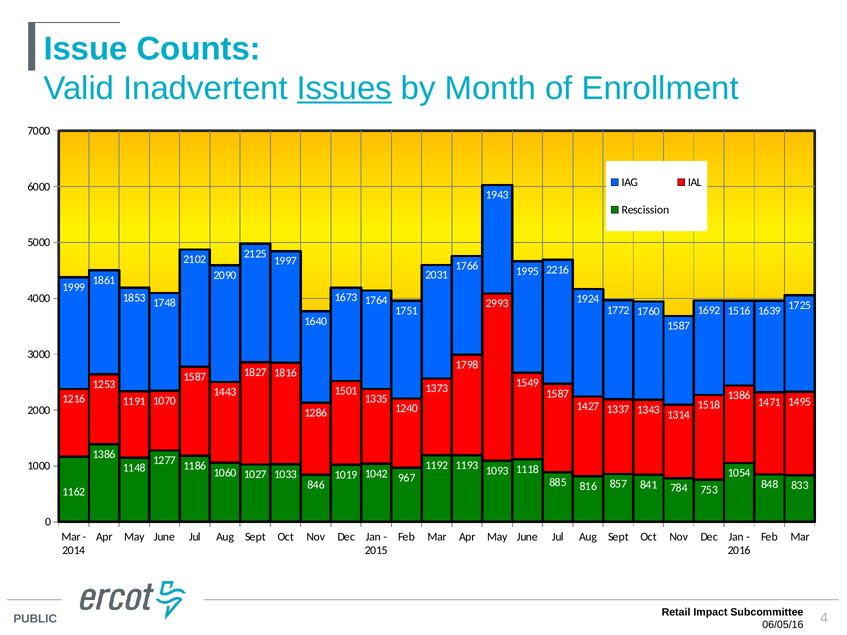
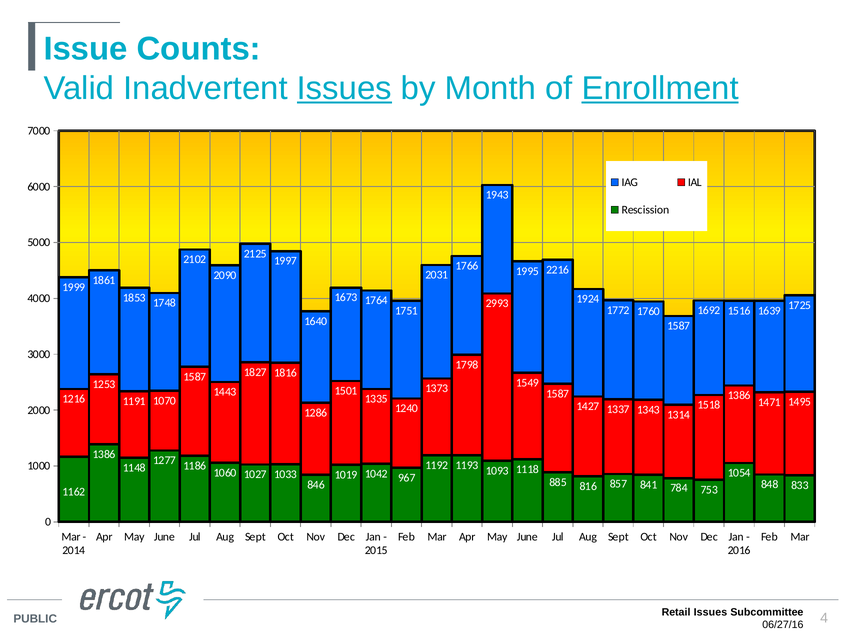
Enrollment underline: none -> present
Retail Impact: Impact -> Issues
06/05/16: 06/05/16 -> 06/27/16
